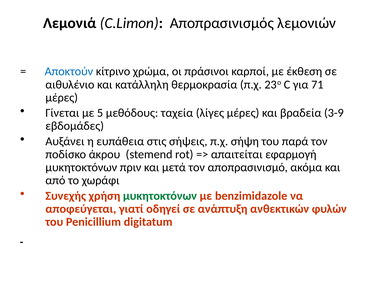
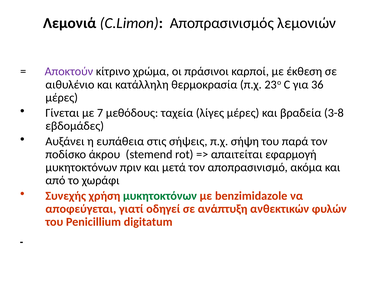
Αποκτούν colour: blue -> purple
71: 71 -> 36
5: 5 -> 7
3-9: 3-9 -> 3-8
